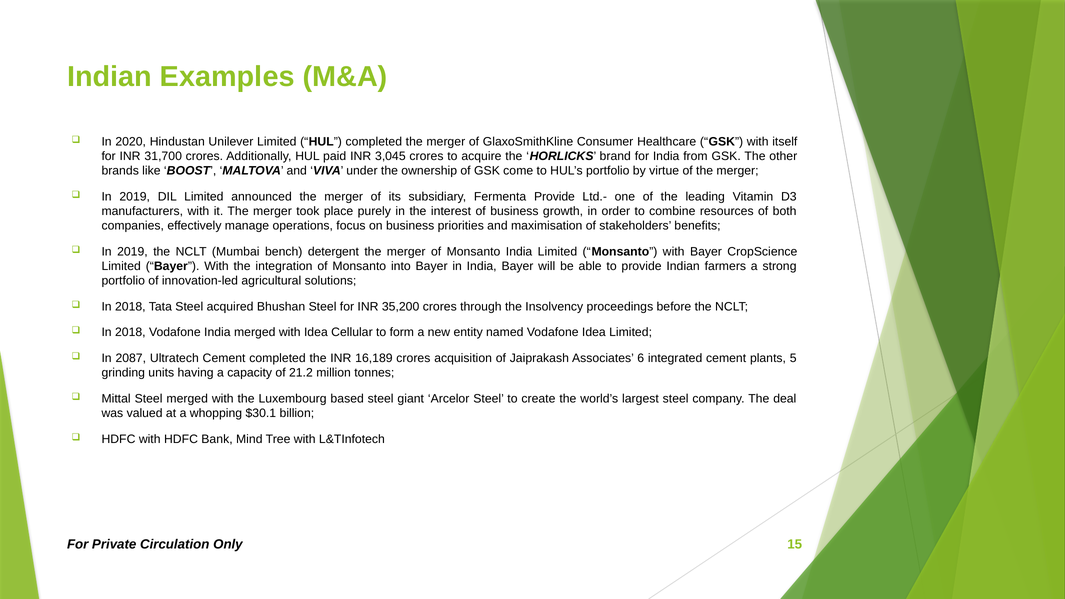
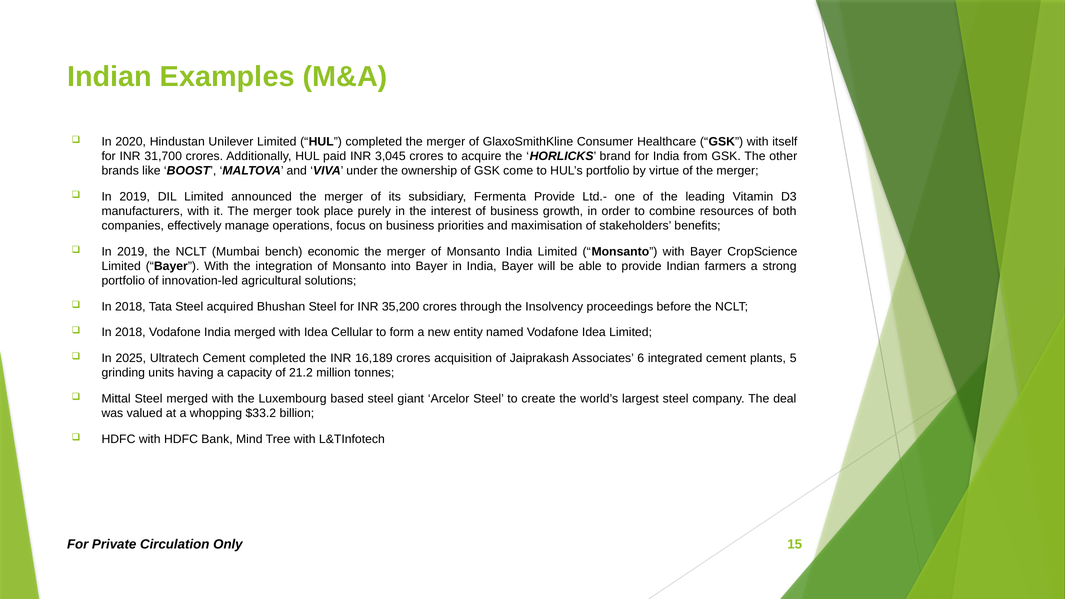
detergent: detergent -> economic
2087: 2087 -> 2025
$30.1: $30.1 -> $33.2
